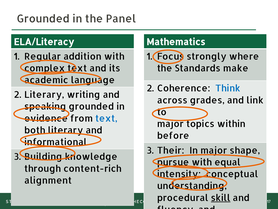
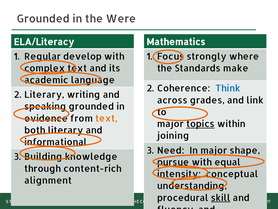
Panel: Panel -> Were
addition: addition -> develop
text at (106, 118) colour: blue -> orange
topics underline: none -> present
before: before -> joining
Their: Their -> Need
